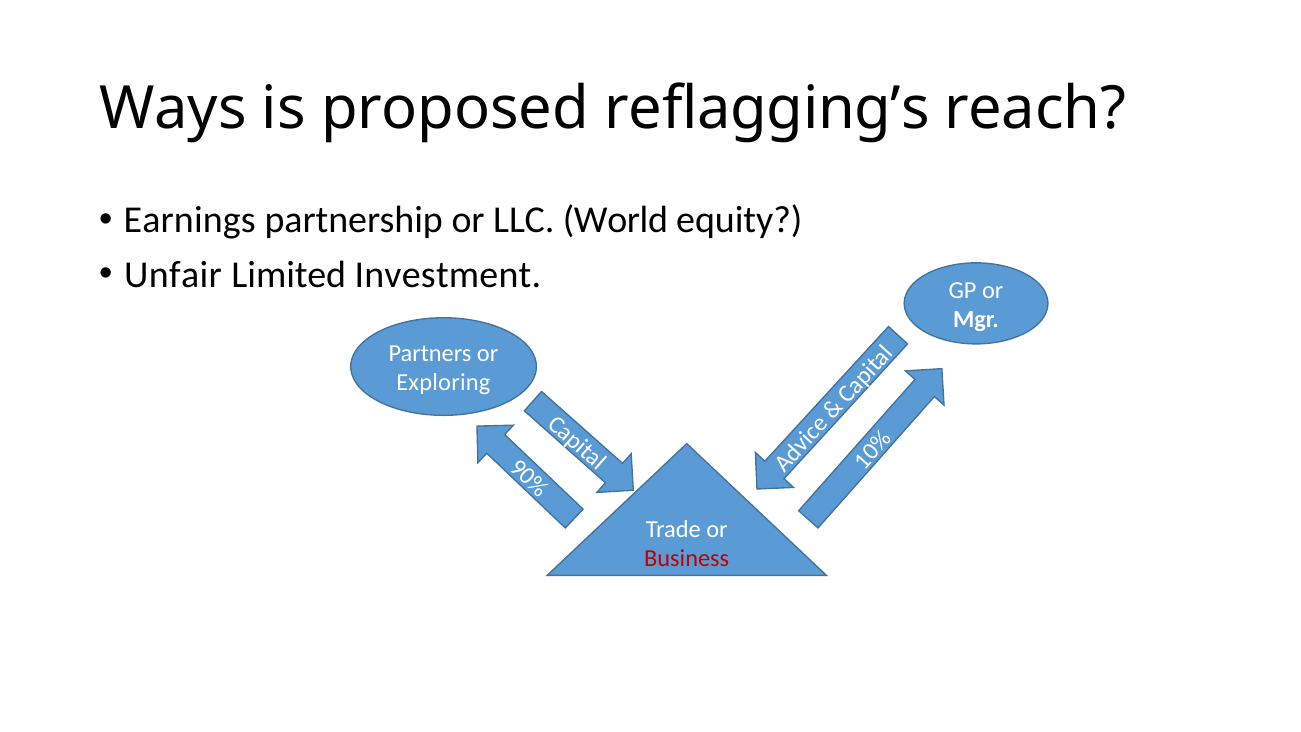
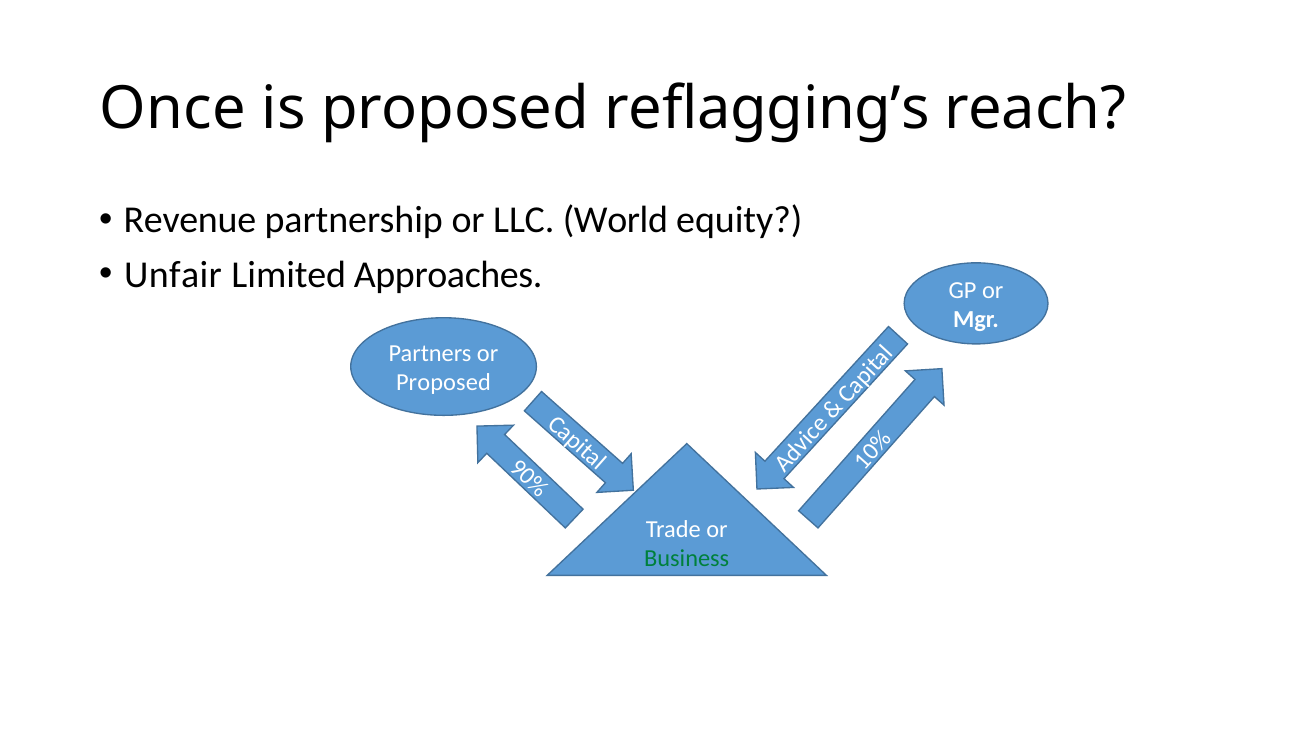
Ways: Ways -> Once
Earnings: Earnings -> Revenue
Investment: Investment -> Approaches
Exploring at (443, 383): Exploring -> Proposed
Business colour: red -> green
